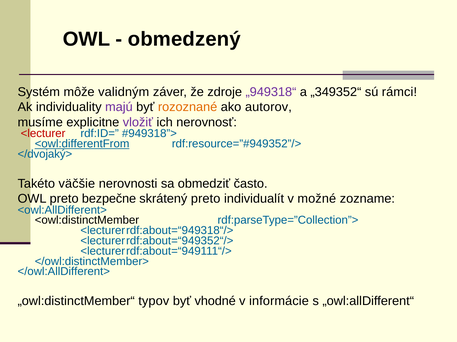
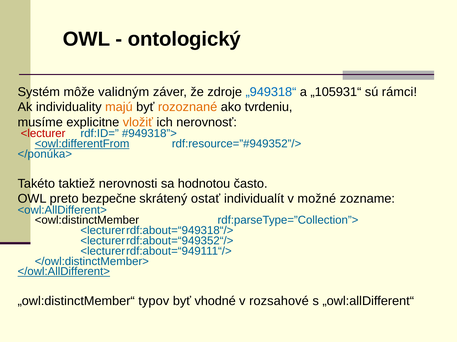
obmedzený: obmedzený -> ontologický
„949318“ colour: purple -> blue
„349352“: „349352“ -> „105931“
majú colour: purple -> orange
autorov: autorov -> tvrdeniu
vložiť colour: purple -> orange
</dvojaký>: </dvojaký> -> </ponúka>
väčšie: väčšie -> taktiež
obmedziť: obmedziť -> hodnotou
skrátený preto: preto -> ostať
</owl:AllDifferent> underline: none -> present
informácie: informácie -> rozsahové
